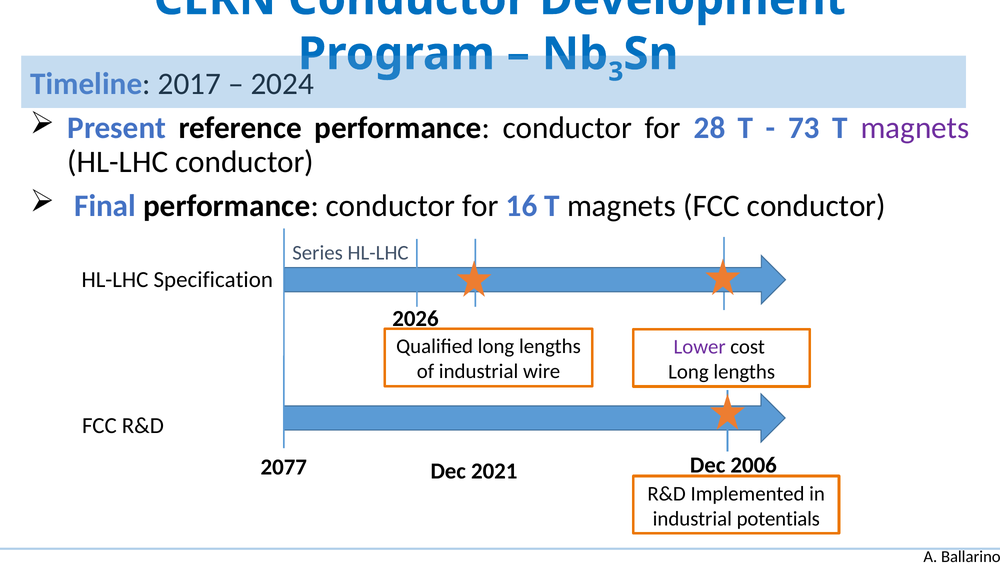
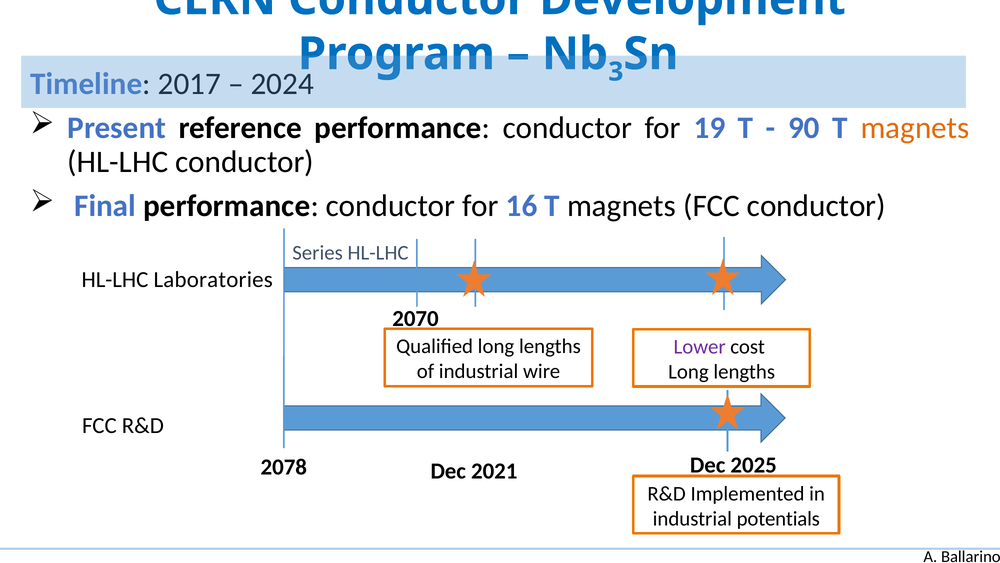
28: 28 -> 19
73: 73 -> 90
magnets at (915, 128) colour: purple -> orange
Specification: Specification -> Laboratories
2026: 2026 -> 2070
2077: 2077 -> 2078
2006: 2006 -> 2025
